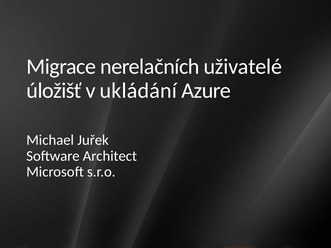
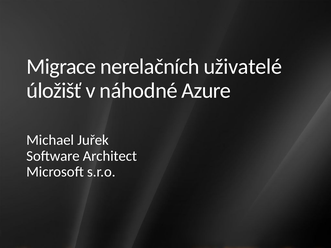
ukládání: ukládání -> náhodné
